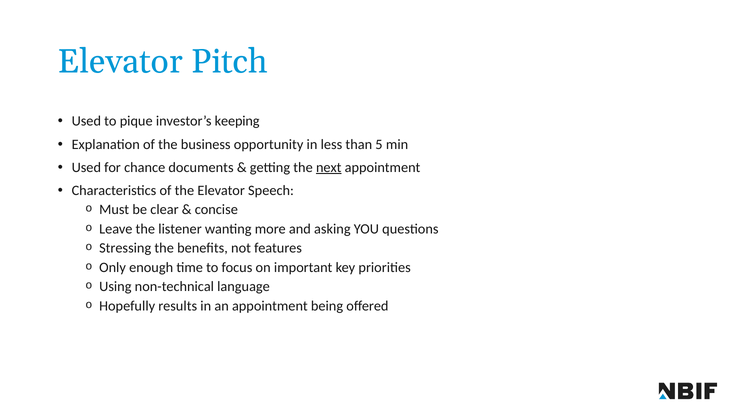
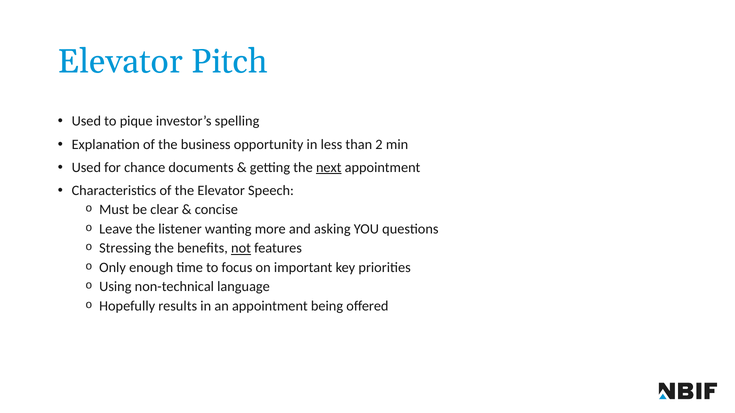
keeping: keeping -> spelling
5: 5 -> 2
not underline: none -> present
